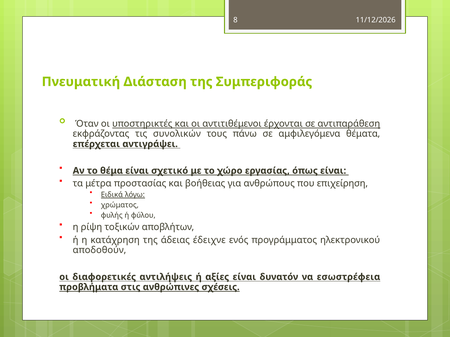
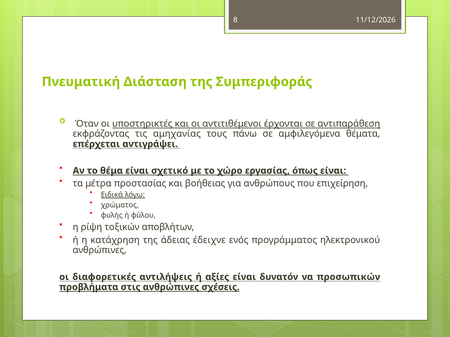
συνολικών: συνολικών -> αμηχανίας
αποδοθούν at (99, 251): αποδοθούν -> ανθρώπινες
εσωστρέφεια: εσωστρέφεια -> προσωπικών
